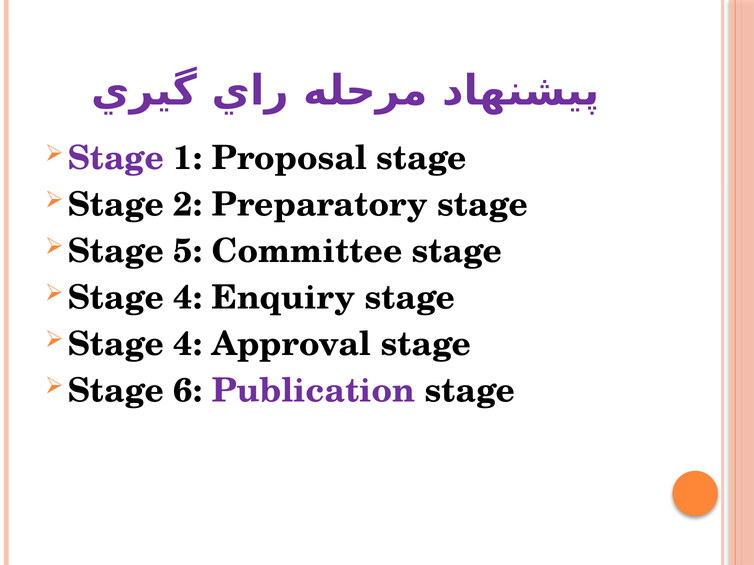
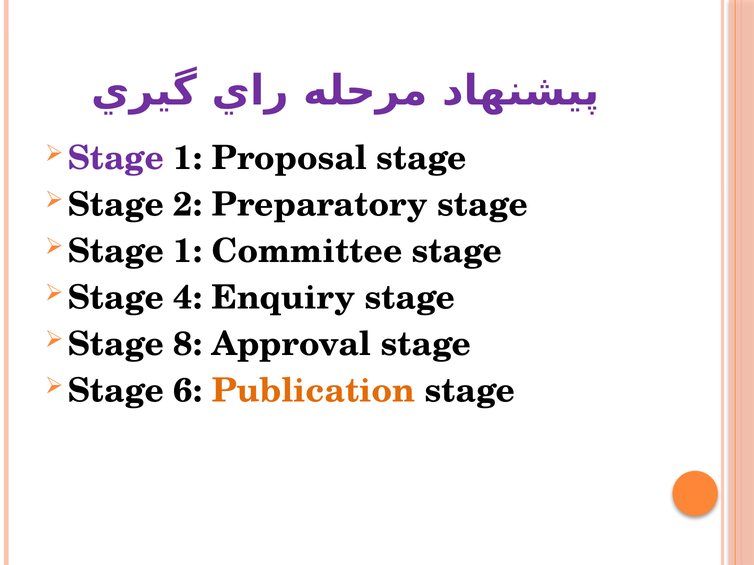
5 at (188, 251): 5 -> 1
4 at (188, 344): 4 -> 8
Publication colour: purple -> orange
